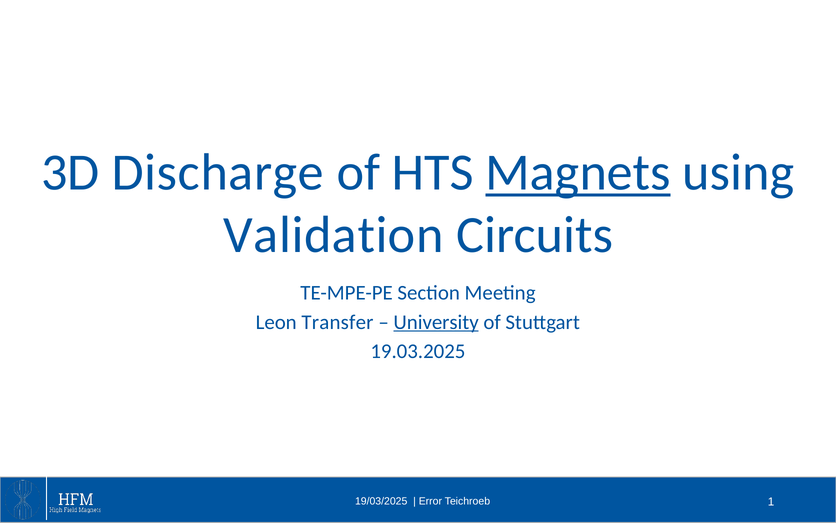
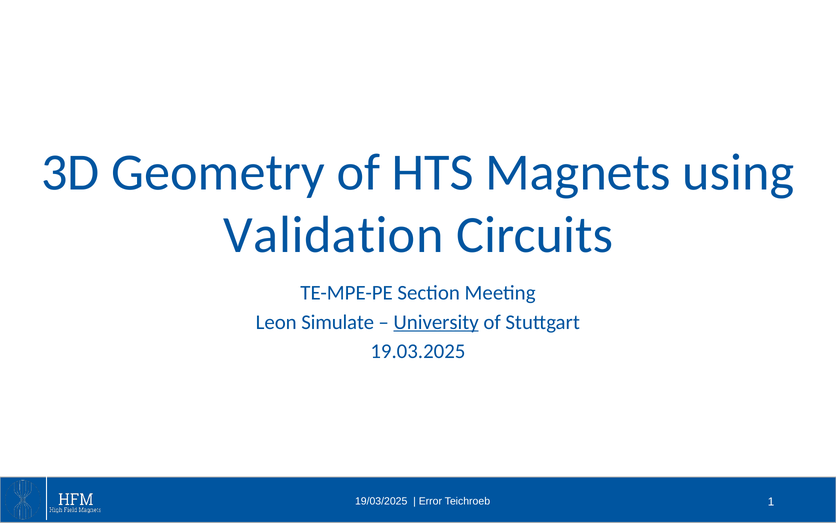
Discharge: Discharge -> Geometry
Magnets underline: present -> none
Transfer: Transfer -> Simulate
